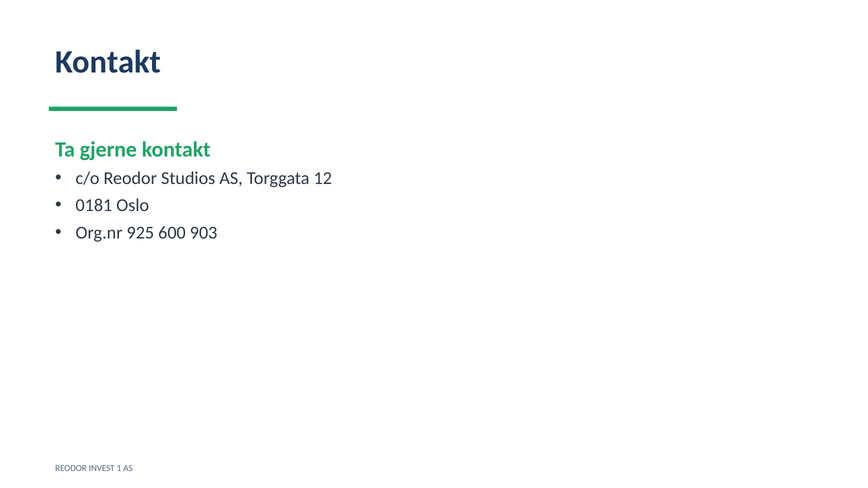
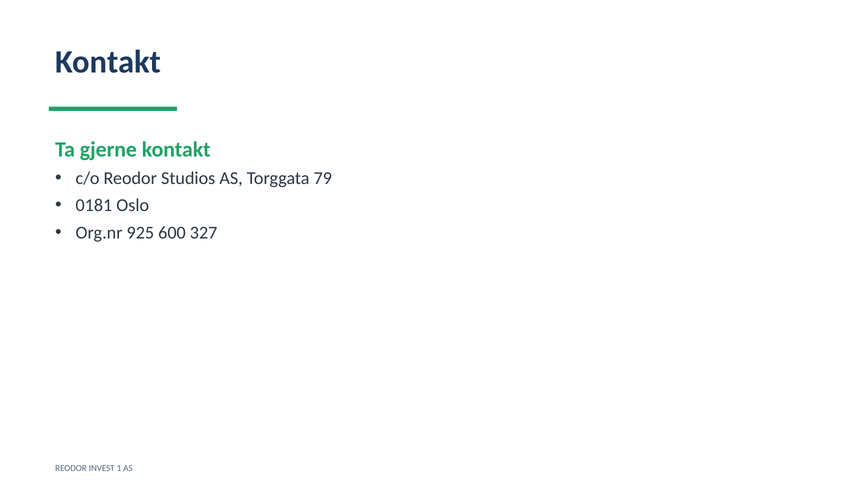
12: 12 -> 79
903: 903 -> 327
